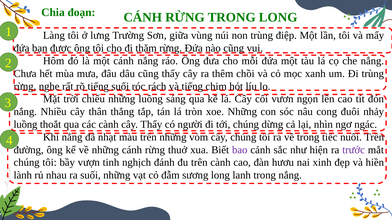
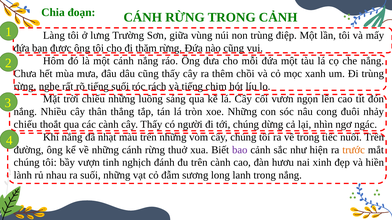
TRONG LONG: LONG -> CẢNH
luồng at (25, 125): luồng -> chiếu
trước colour: purple -> orange
